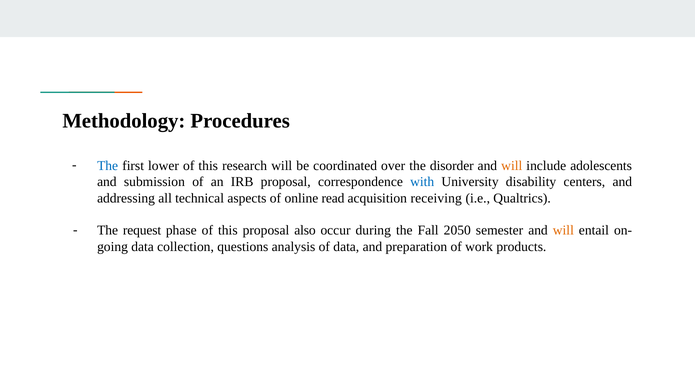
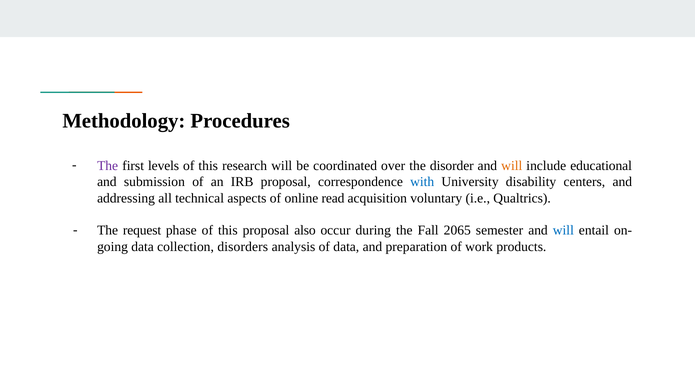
The at (108, 166) colour: blue -> purple
lower: lower -> levels
adolescents: adolescents -> educational
receiving: receiving -> voluntary
2050: 2050 -> 2065
will at (563, 230) colour: orange -> blue
questions: questions -> disorders
